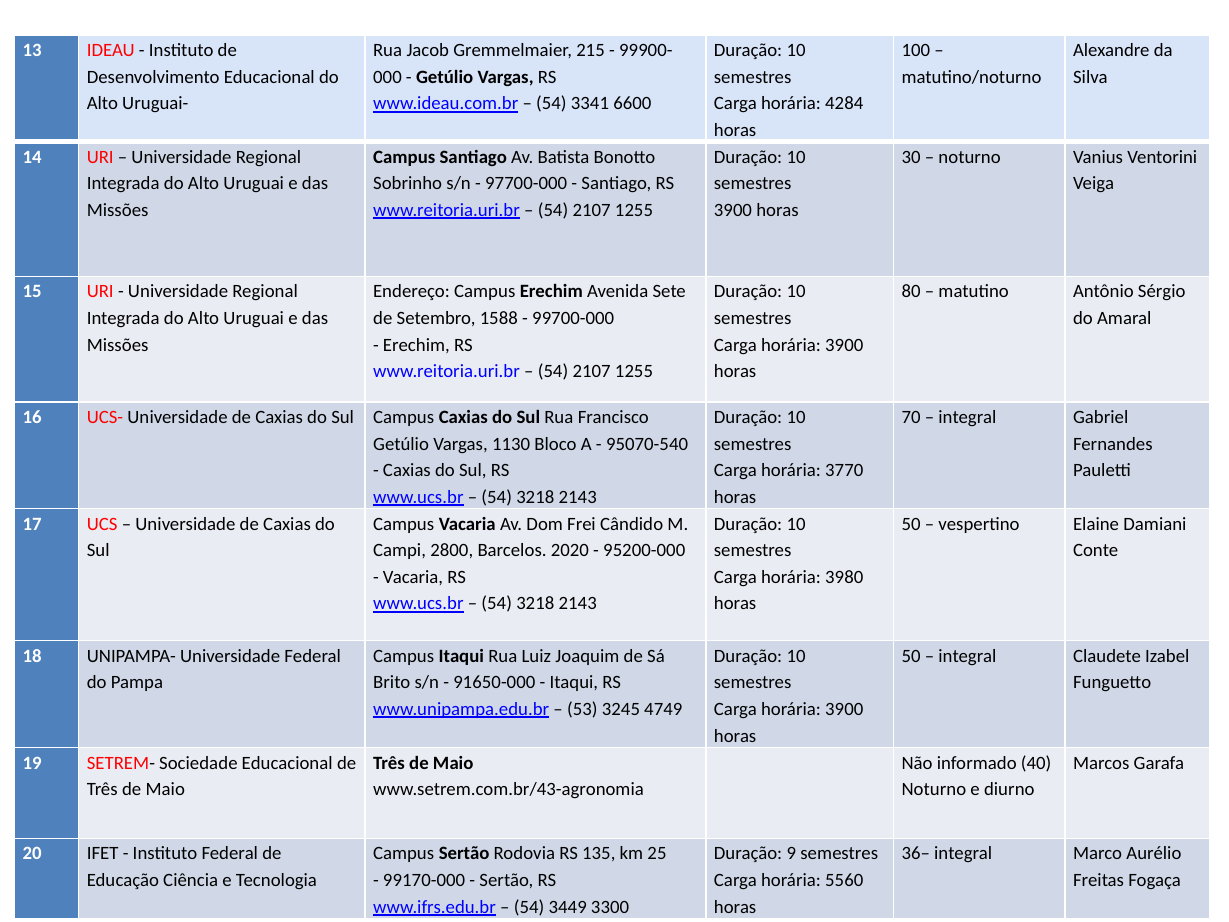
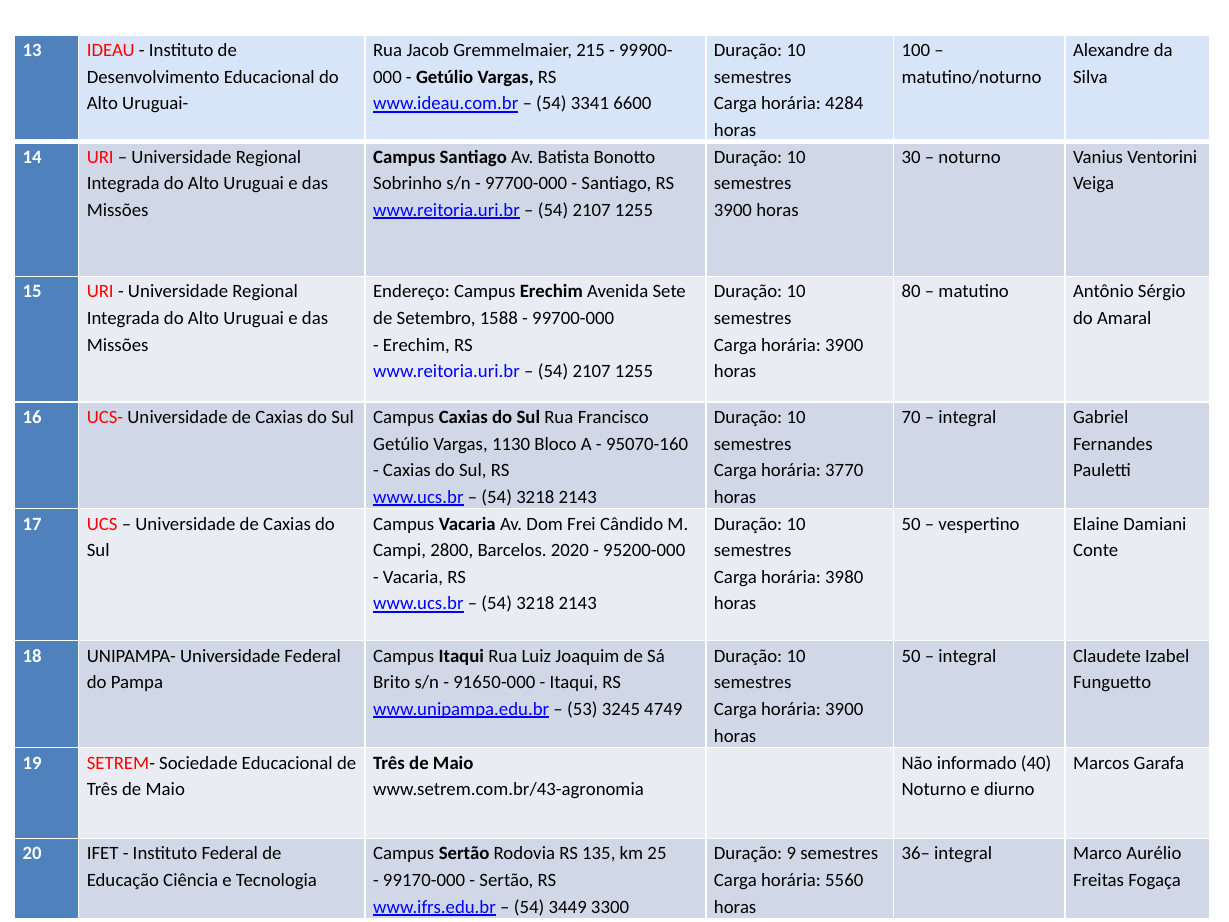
95070-540: 95070-540 -> 95070-160
